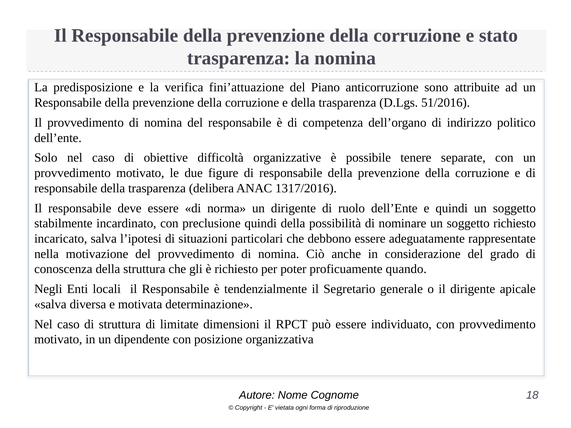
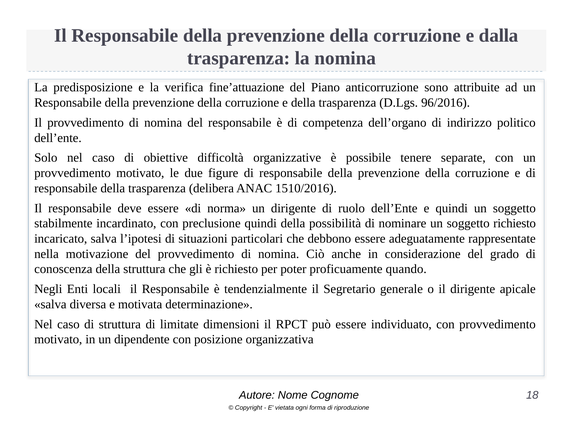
stato: stato -> dalla
fini’attuazione: fini’attuazione -> fine’attuazione
51/2016: 51/2016 -> 96/2016
1317/2016: 1317/2016 -> 1510/2016
